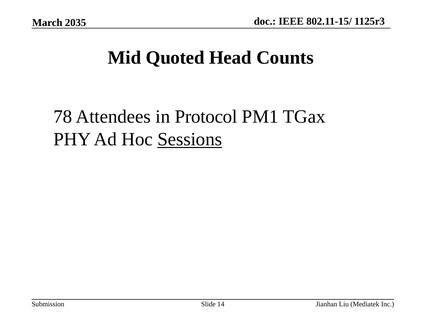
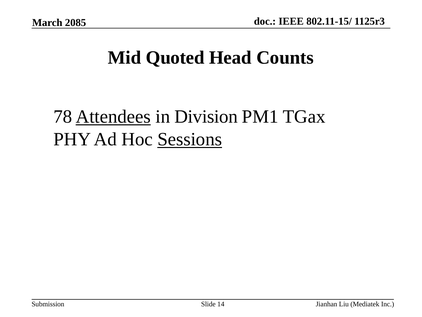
2035: 2035 -> 2085
Attendees underline: none -> present
Protocol: Protocol -> Division
